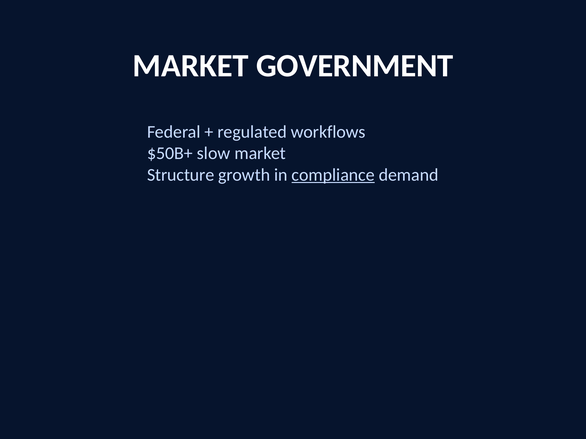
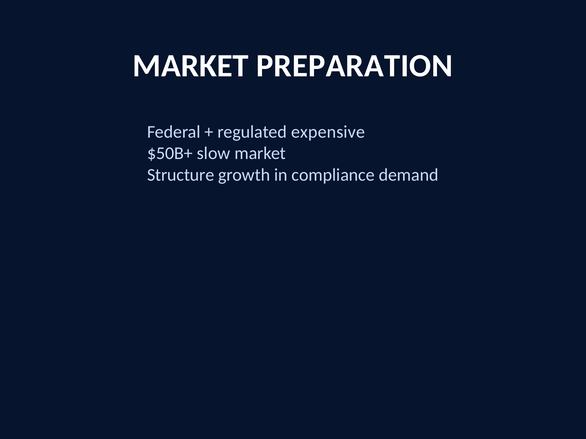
GOVERNMENT: GOVERNMENT -> PREPARATION
workflows: workflows -> expensive
compliance underline: present -> none
